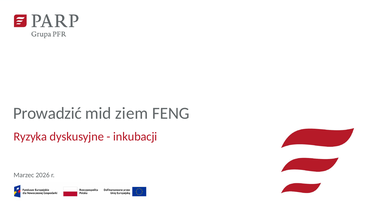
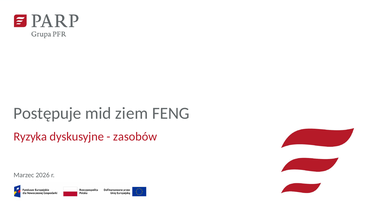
Prowadzić: Prowadzić -> Postępuje
inkubacji: inkubacji -> zasobów
